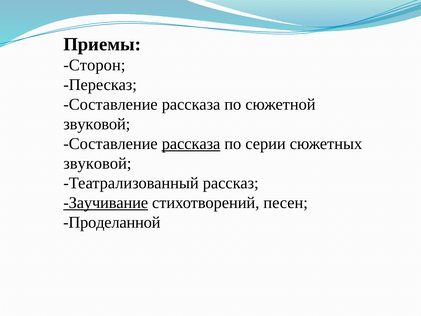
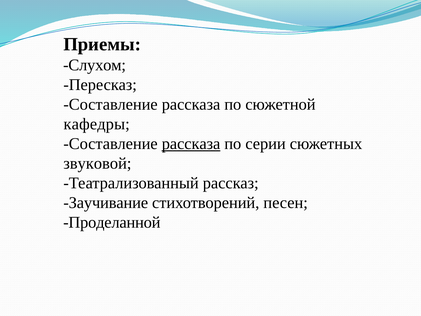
Сторон: Сторон -> Слухом
звуковой at (97, 124): звуковой -> кафедры
Заучивание underline: present -> none
